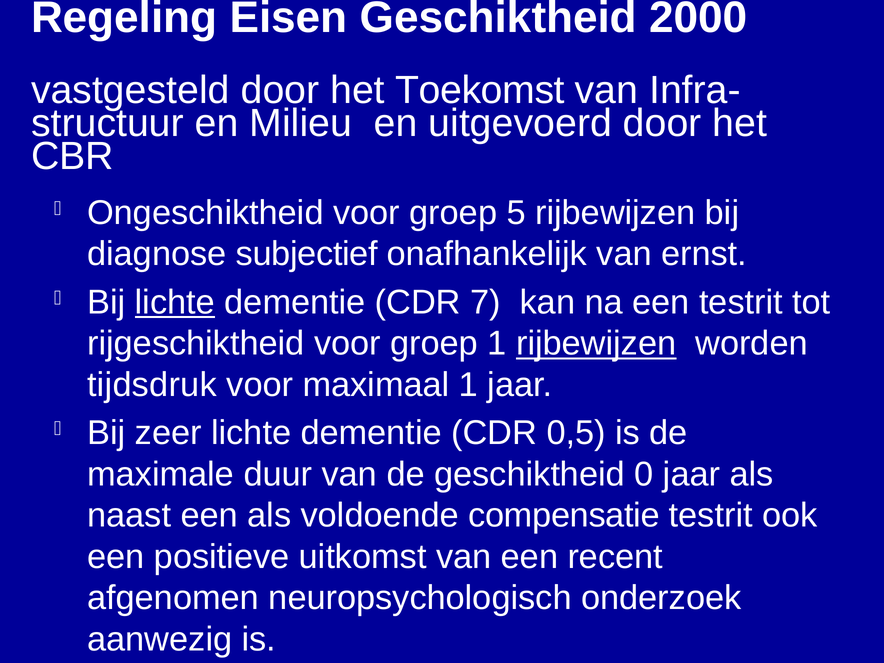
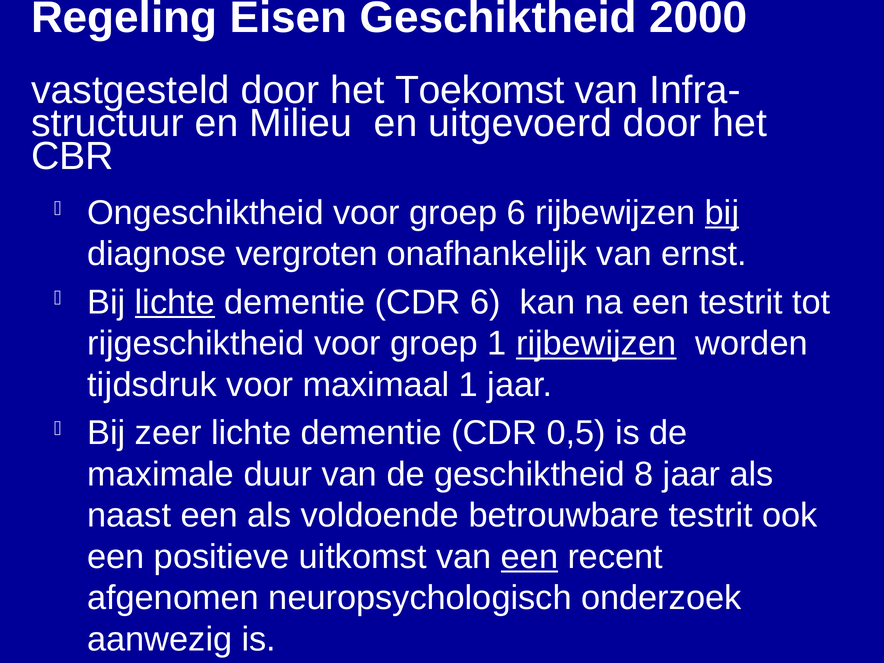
groep 5: 5 -> 6
bij at (722, 213) underline: none -> present
subjectief: subjectief -> vergroten
CDR 7: 7 -> 6
0: 0 -> 8
compensatie: compensatie -> betrouwbare
een at (529, 557) underline: none -> present
